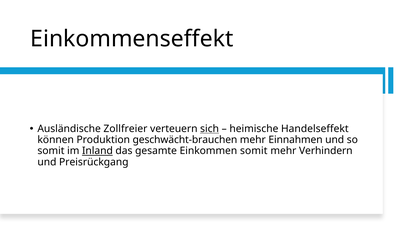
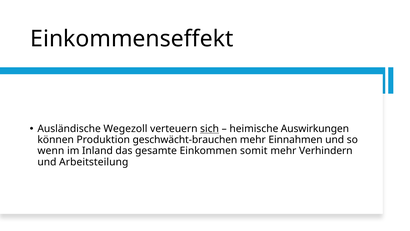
Zollfreier: Zollfreier -> Wegezoll
Handelseffekt: Handelseffekt -> Auswirkungen
somit at (51, 151): somit -> wenn
Inland underline: present -> none
Preisrückgang: Preisrückgang -> Arbeitsteilung
